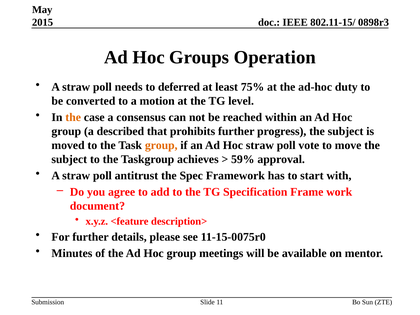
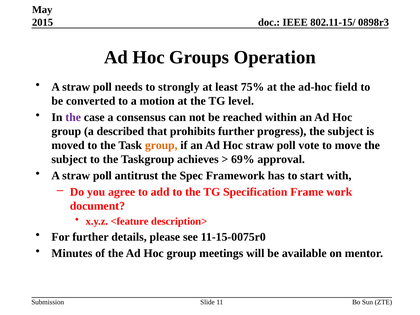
deferred: deferred -> strongly
duty: duty -> field
the at (73, 117) colour: orange -> purple
59%: 59% -> 69%
